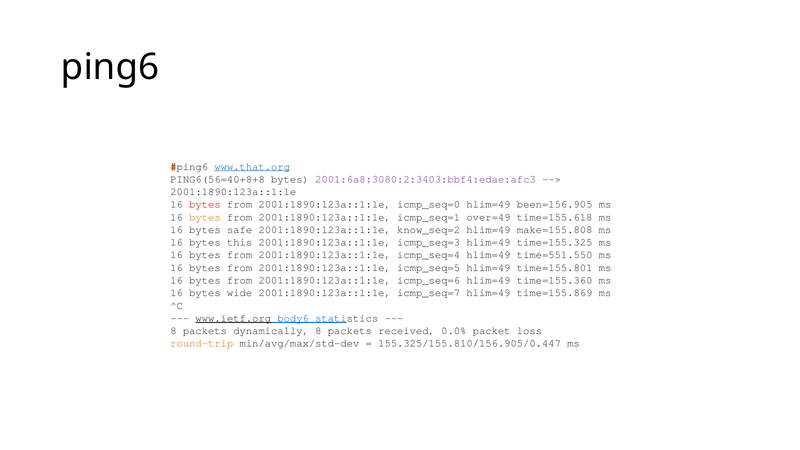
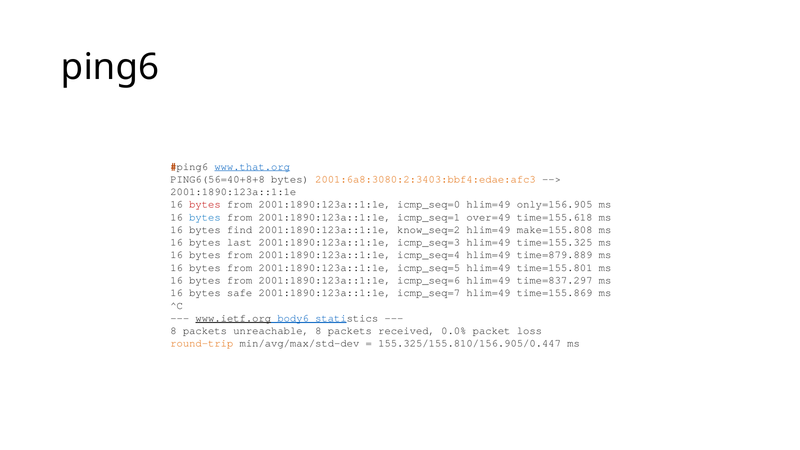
2001:6a8:3080:2:3403:bbf4:edae:afc3 colour: purple -> orange
been=156.905: been=156.905 -> only=156.905
bytes at (205, 217) colour: orange -> blue
safe: safe -> find
this: this -> last
time=551.550: time=551.550 -> time=879.889
time=155.360: time=155.360 -> time=837.297
wide: wide -> safe
dynamically: dynamically -> unreachable
